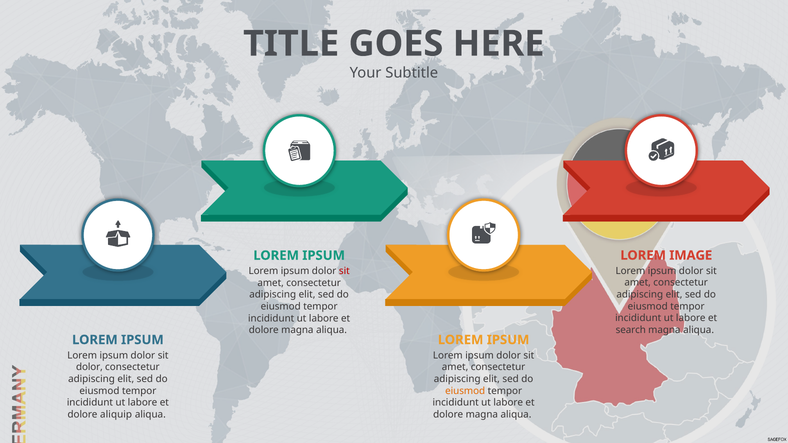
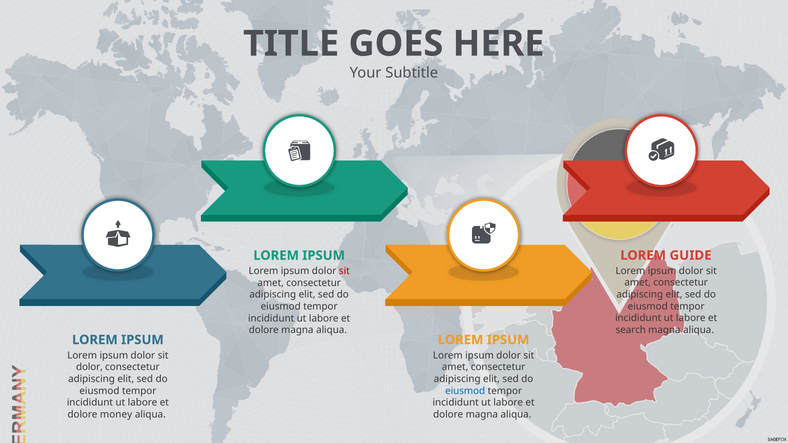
IMAGE: IMAGE -> GUIDE
eiusmod at (465, 391) colour: orange -> blue
aliquip: aliquip -> money
